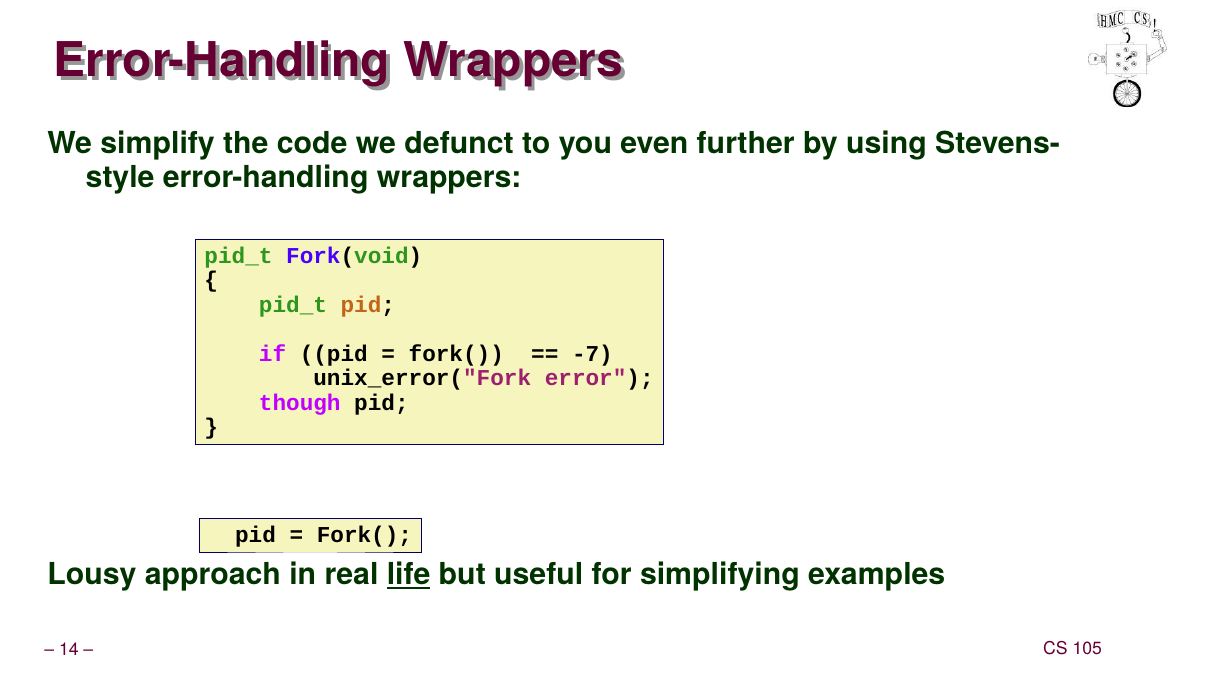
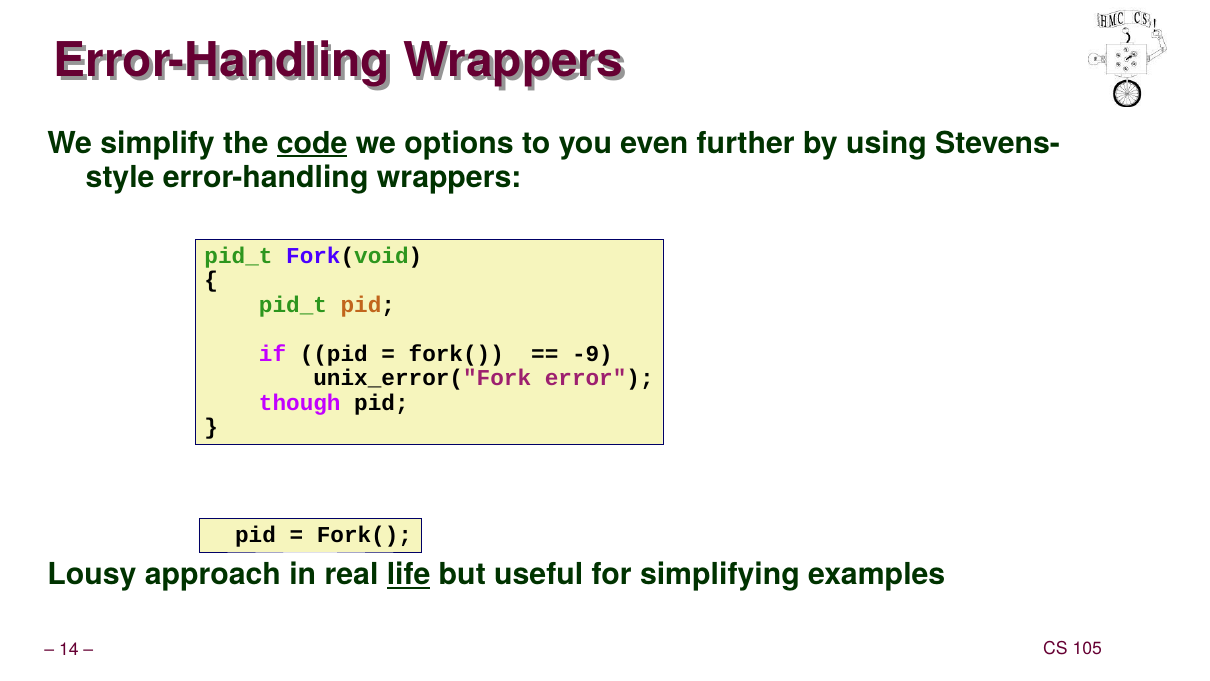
code underline: none -> present
defunct: defunct -> options
-7: -7 -> -9
